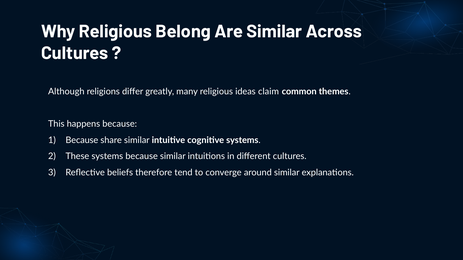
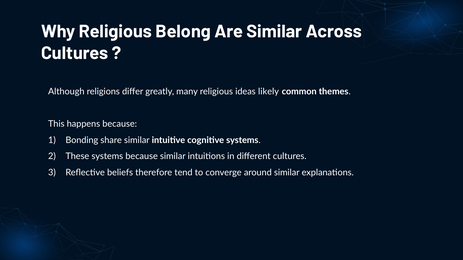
claim: claim -> likely
Because at (82, 140): Because -> Bonding
